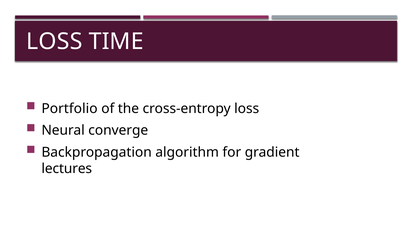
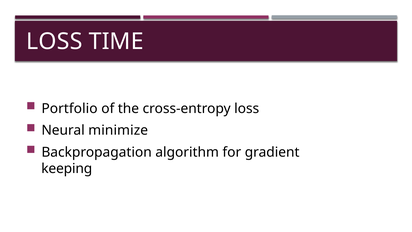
converge: converge -> minimize
lectures: lectures -> keeping
